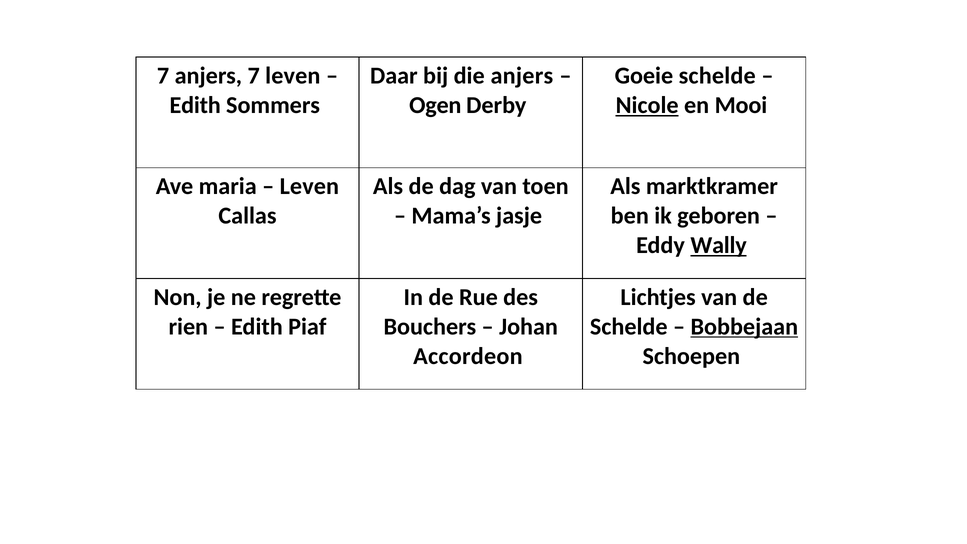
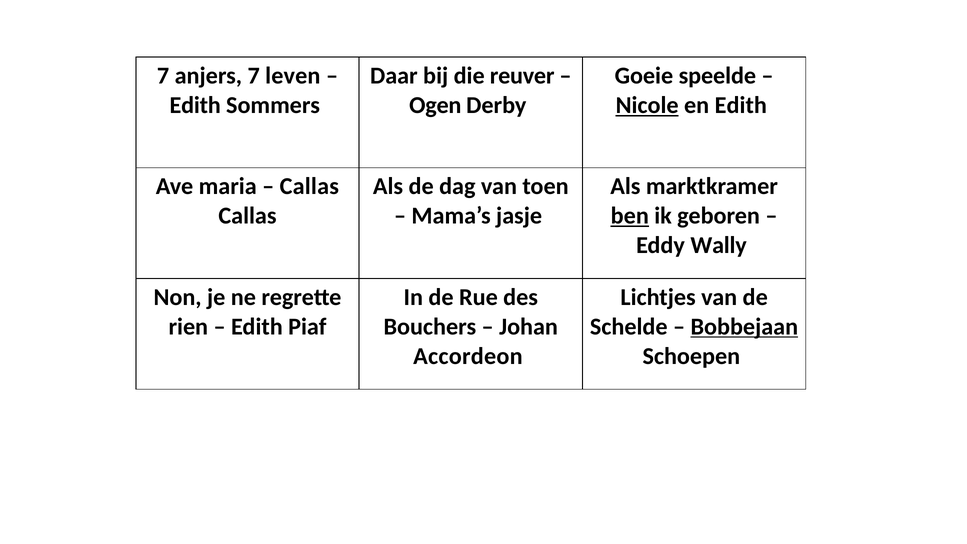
die anjers: anjers -> reuver
Goeie schelde: schelde -> speelde
en Mooi: Mooi -> Edith
Leven at (309, 186): Leven -> Callas
ben underline: none -> present
Wally underline: present -> none
